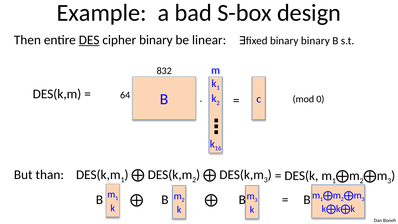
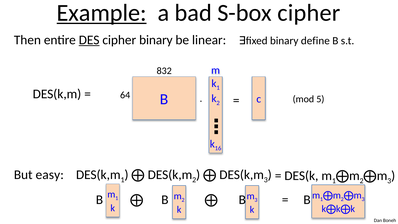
Example underline: none -> present
S-box design: design -> cipher
binary binary: binary -> define
0: 0 -> 5
than: than -> easy
